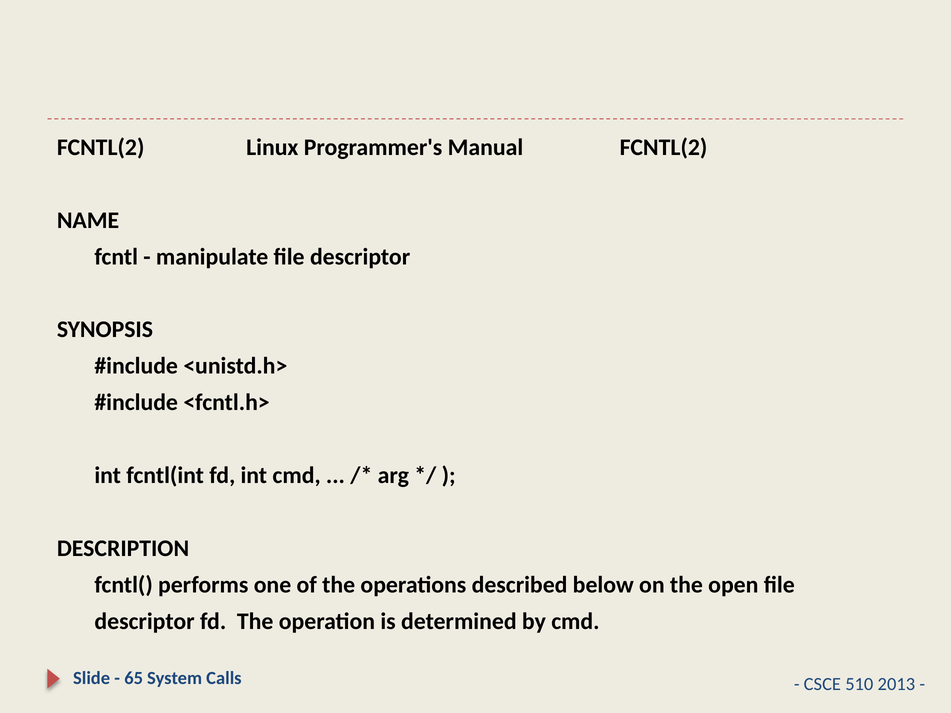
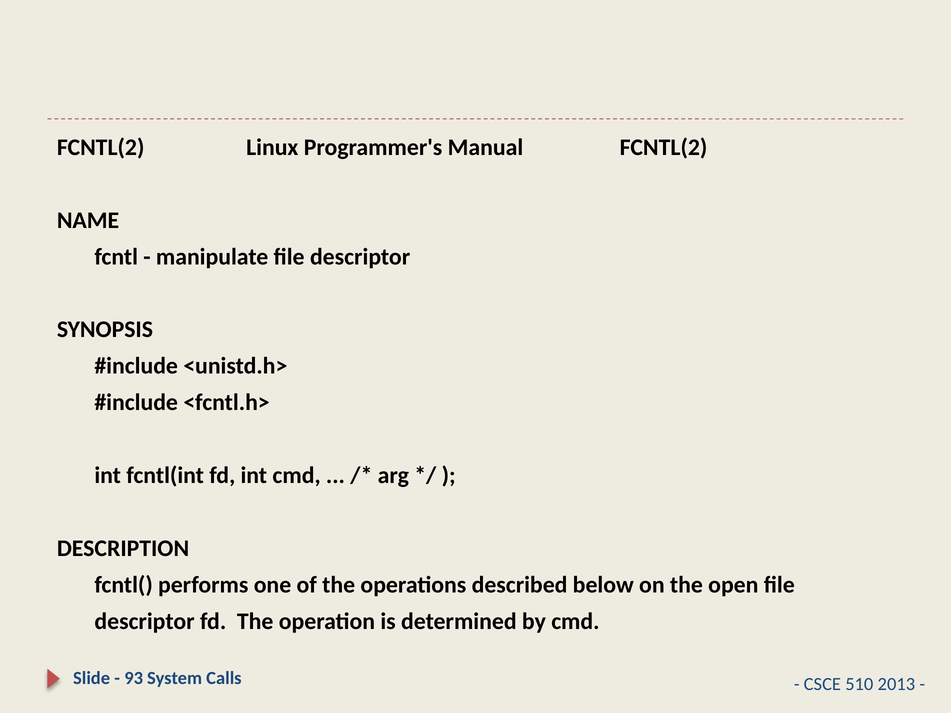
65: 65 -> 93
